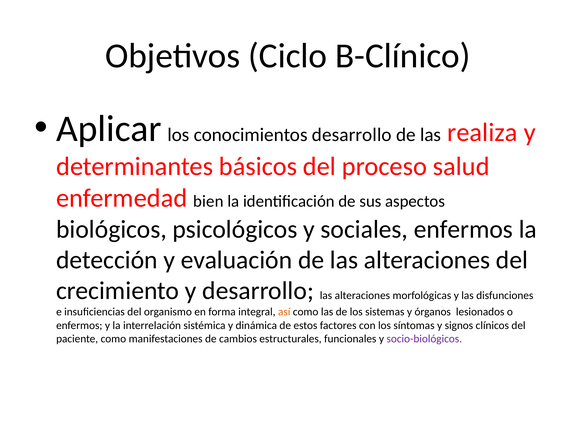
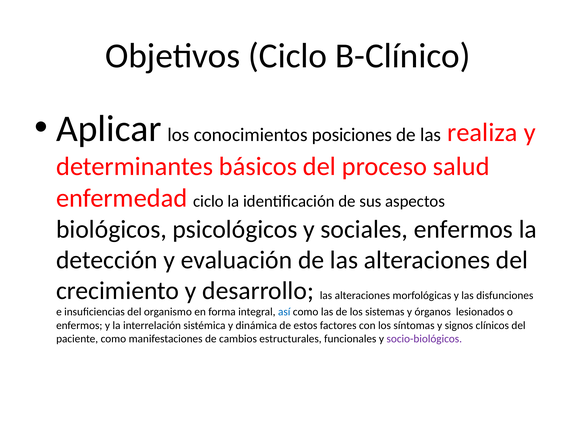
conocimientos desarrollo: desarrollo -> posiciones
enfermedad bien: bien -> ciclo
así colour: orange -> blue
